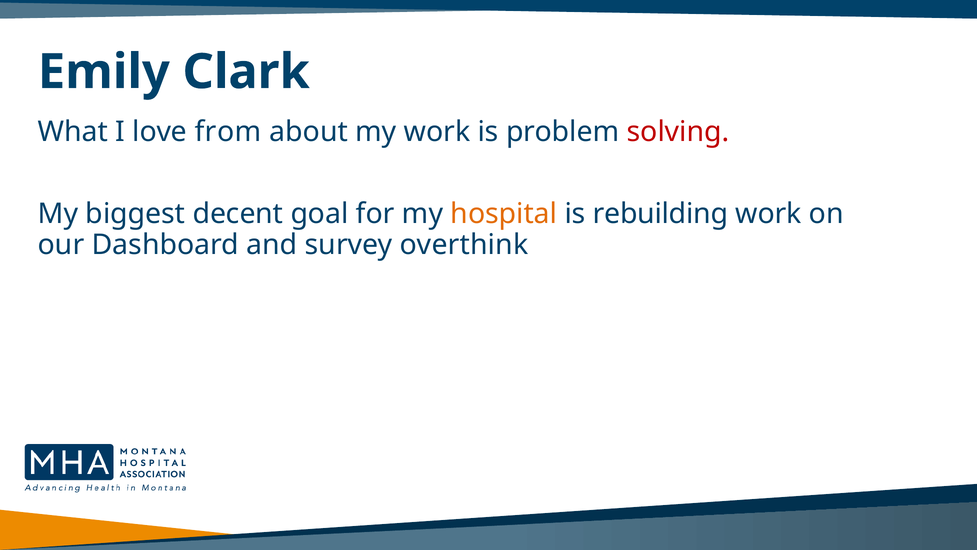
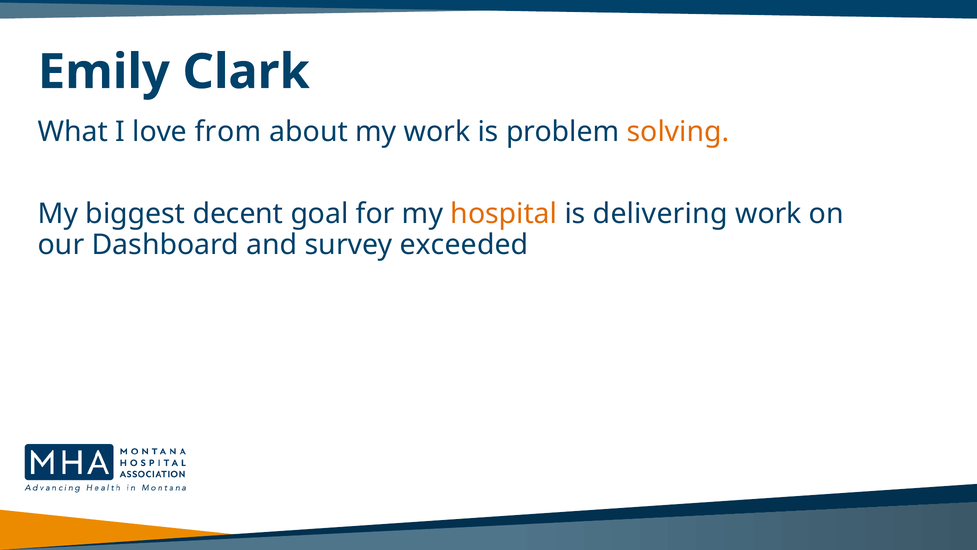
solving colour: red -> orange
rebuilding: rebuilding -> delivering
overthink: overthink -> exceeded
